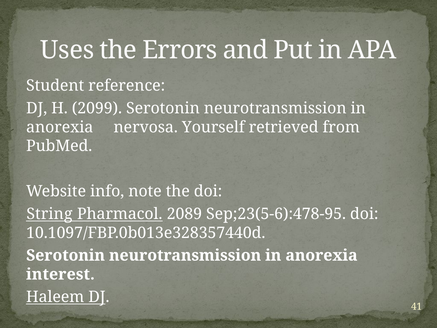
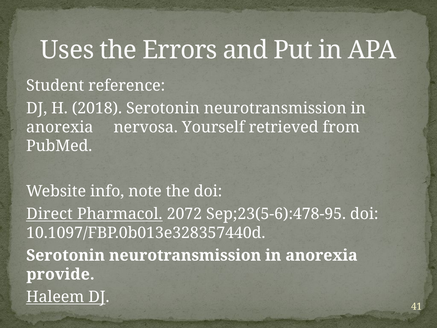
2099: 2099 -> 2018
String: String -> Direct
2089: 2089 -> 2072
interest: interest -> provide
